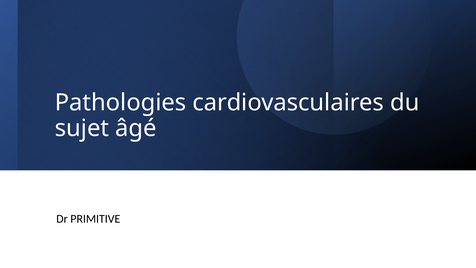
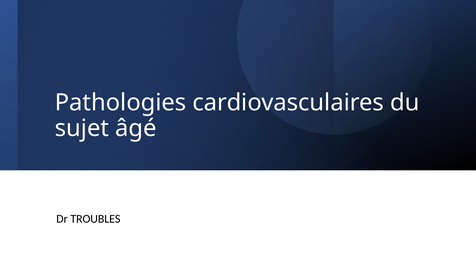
PRIMITIVE: PRIMITIVE -> TROUBLES
